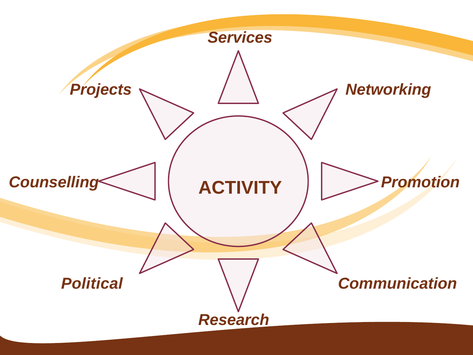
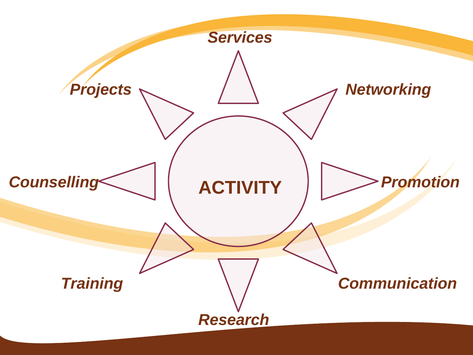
Political: Political -> Training
